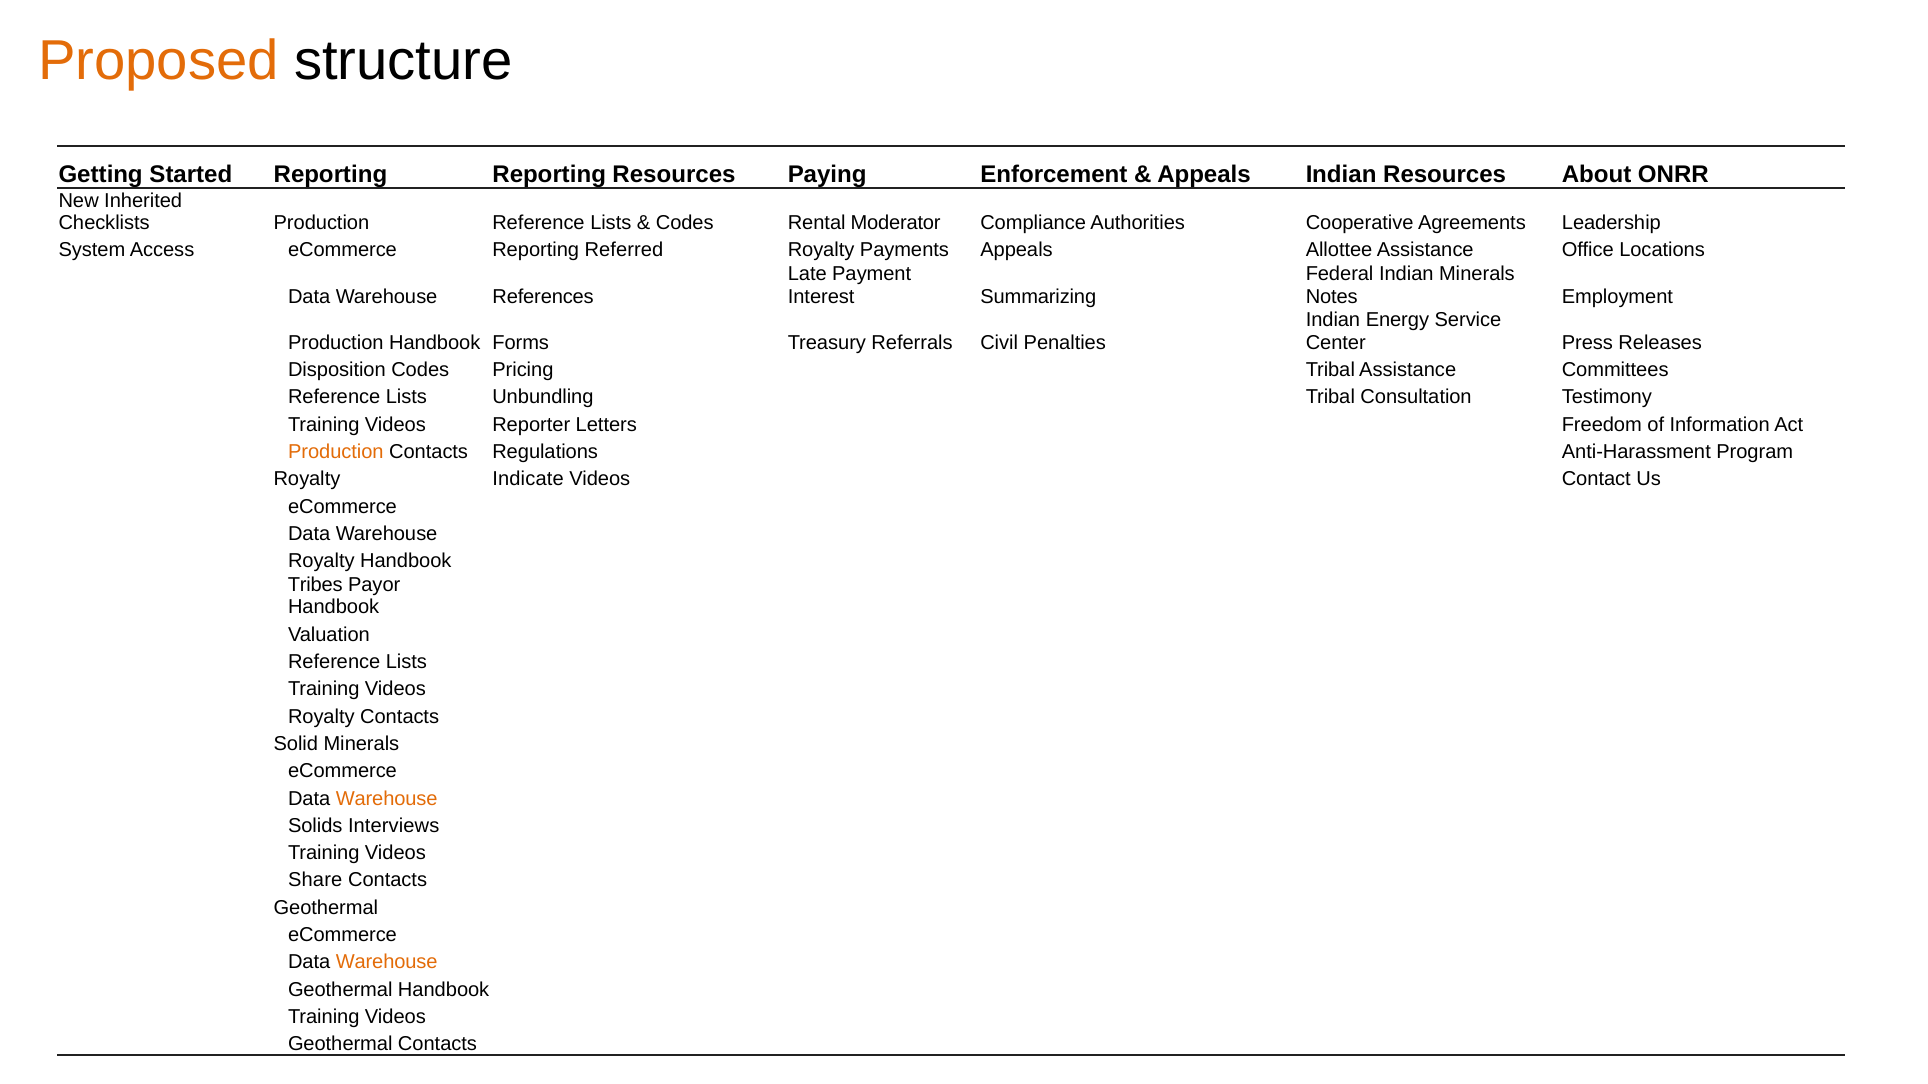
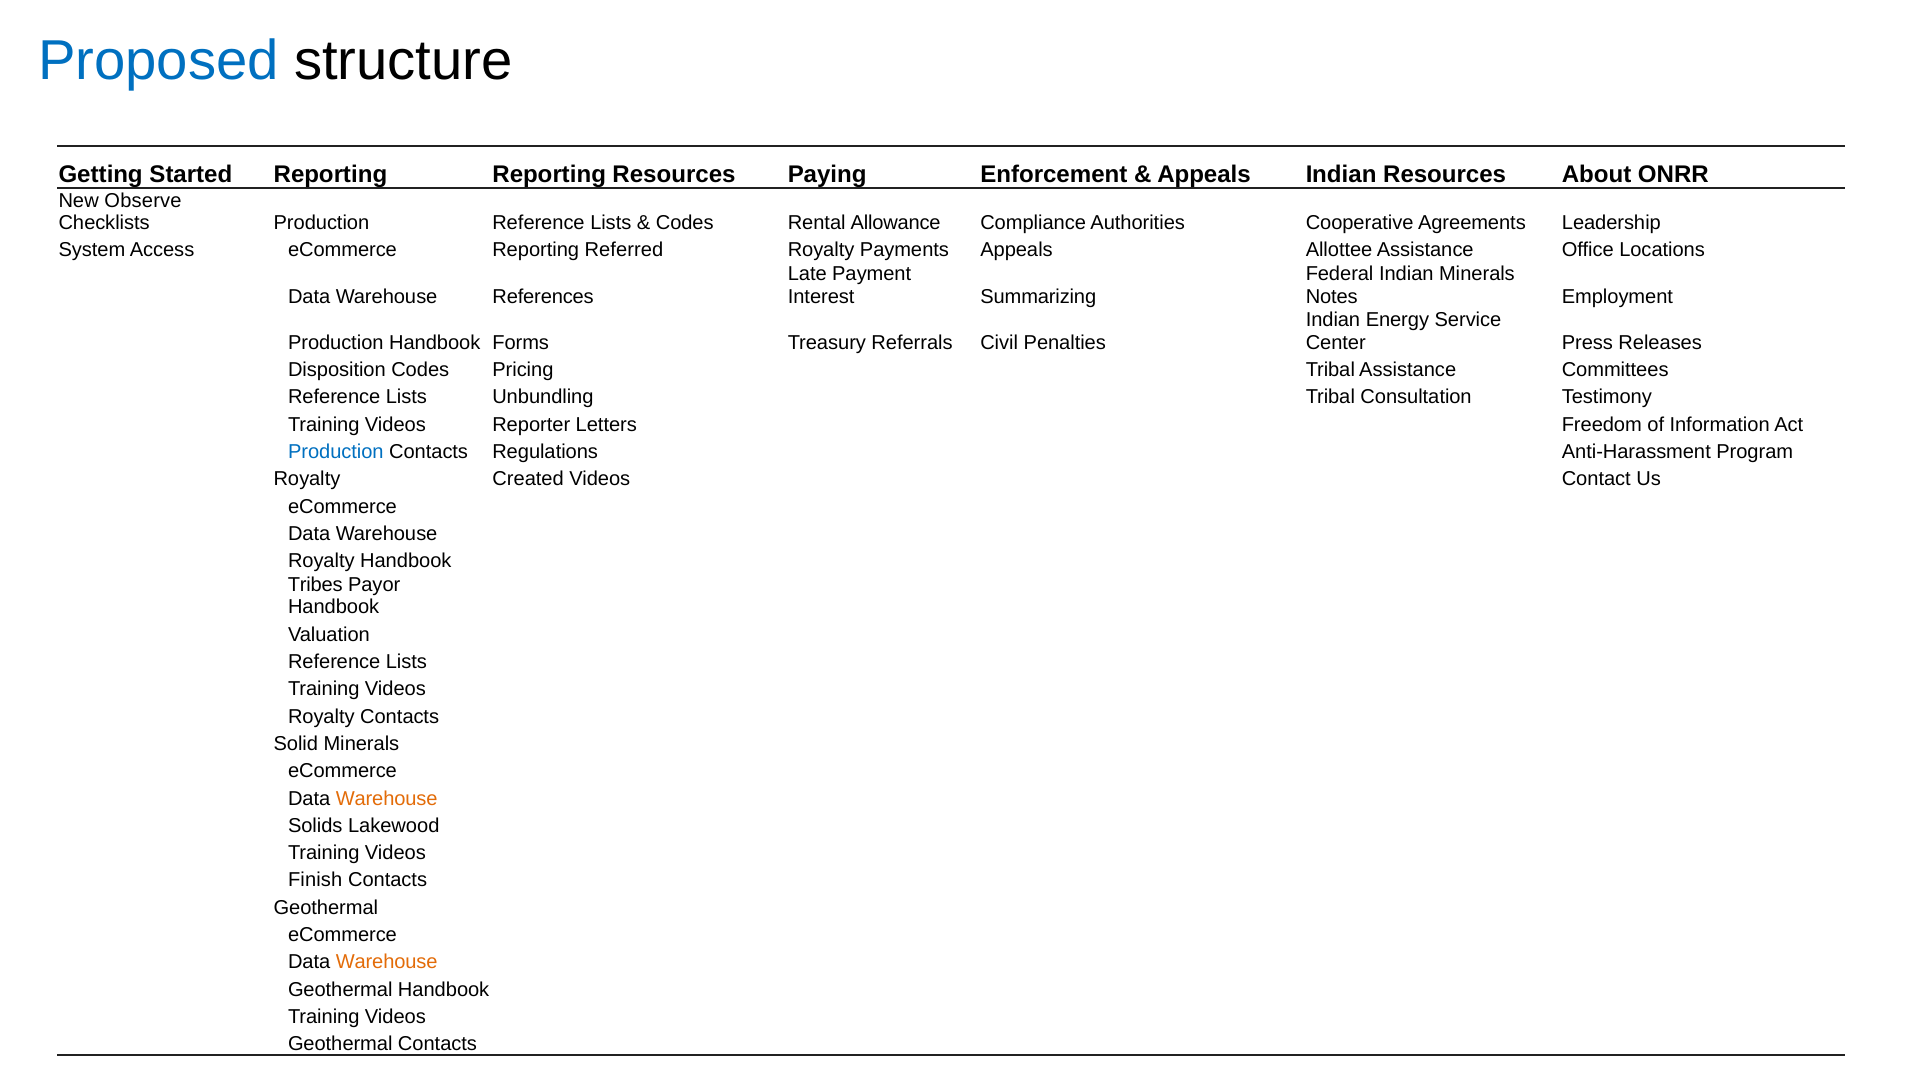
Proposed colour: orange -> blue
Inherited: Inherited -> Observe
Moderator: Moderator -> Allowance
Production at (336, 452) colour: orange -> blue
Indicate: Indicate -> Created
Interviews: Interviews -> Lakewood
Share: Share -> Finish
